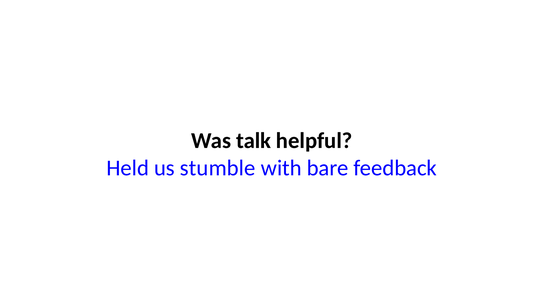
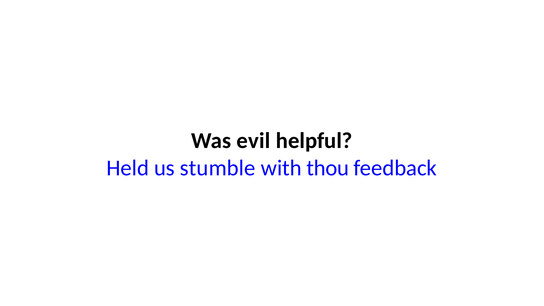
talk: talk -> evil
bare: bare -> thou
